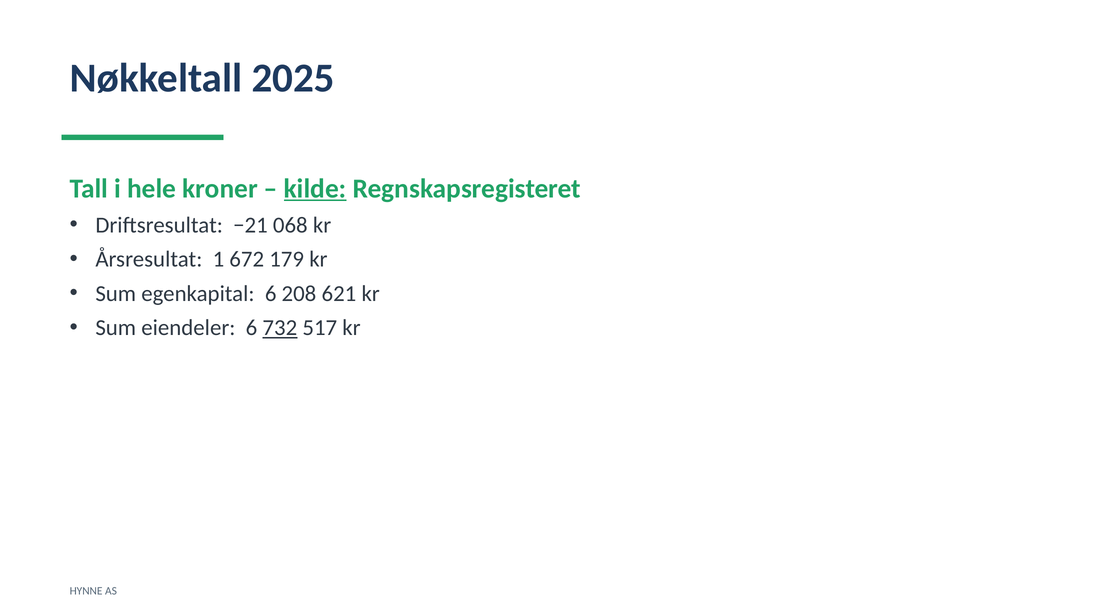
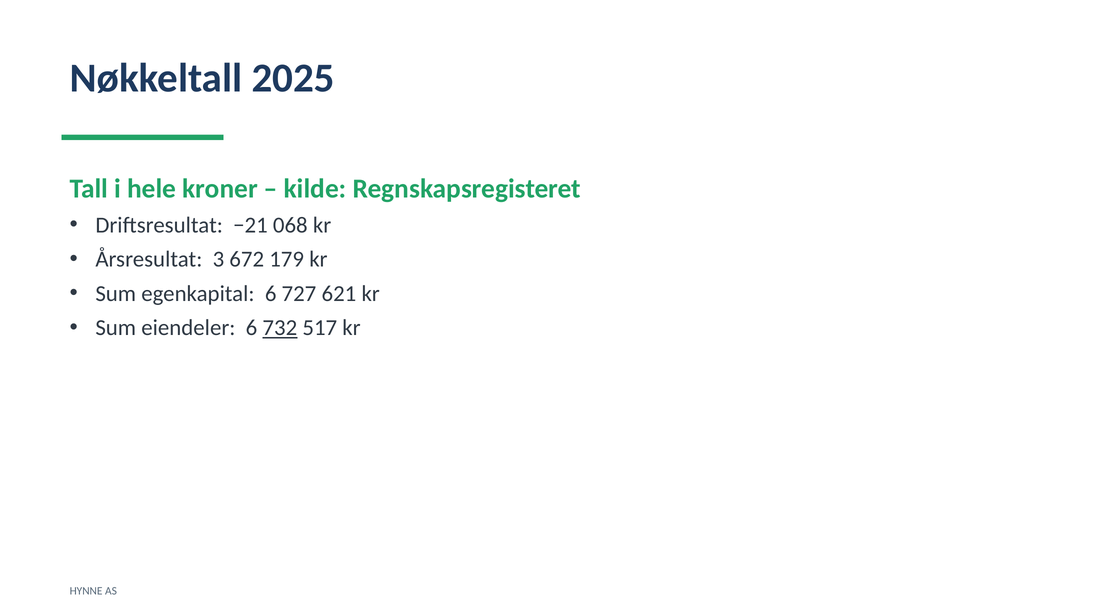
kilde underline: present -> none
1: 1 -> 3
208: 208 -> 727
